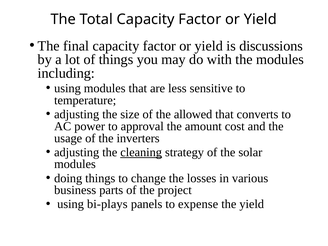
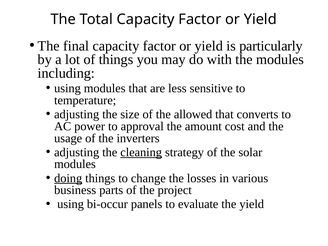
discussions: discussions -> particularly
doing underline: none -> present
bi-plays: bi-plays -> bi-occur
expense: expense -> evaluate
